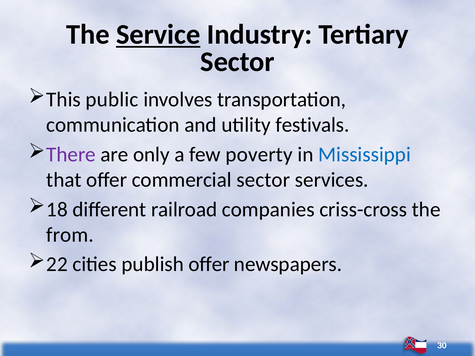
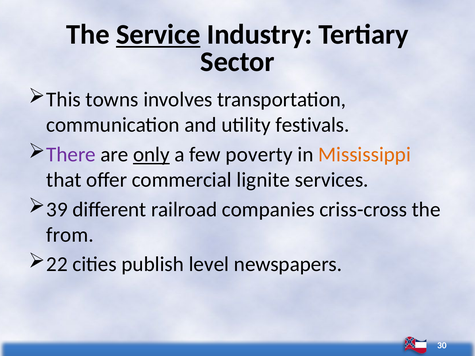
public: public -> towns
only underline: none -> present
Mississippi colour: blue -> orange
commercial sector: sector -> lignite
18: 18 -> 39
publish offer: offer -> level
